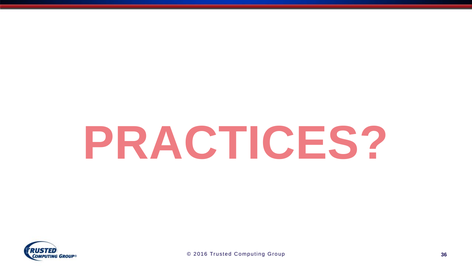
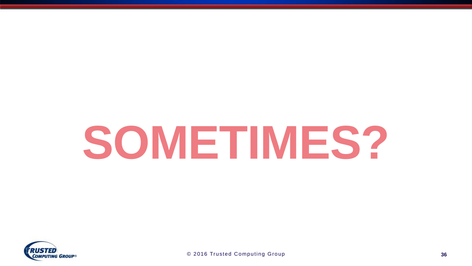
PRACTICES: PRACTICES -> SOMETIMES
